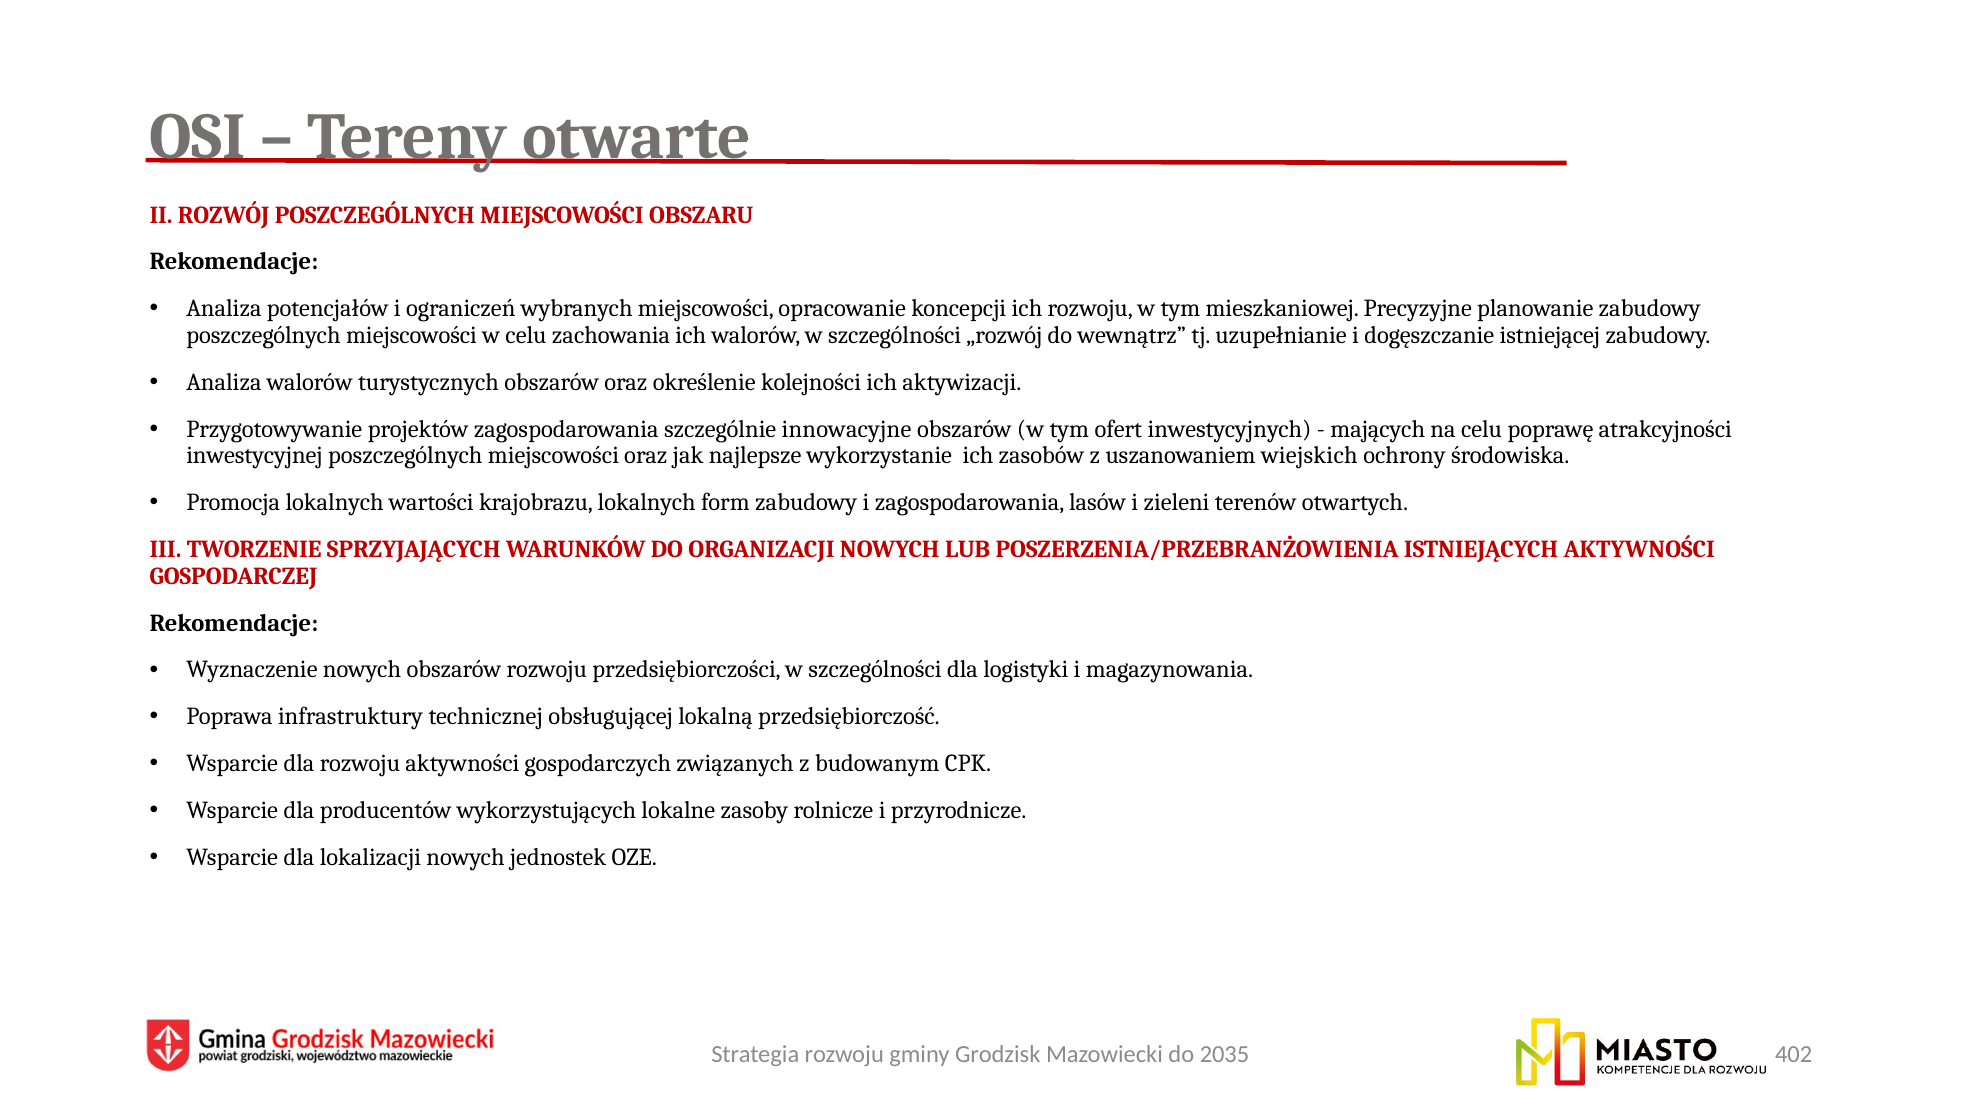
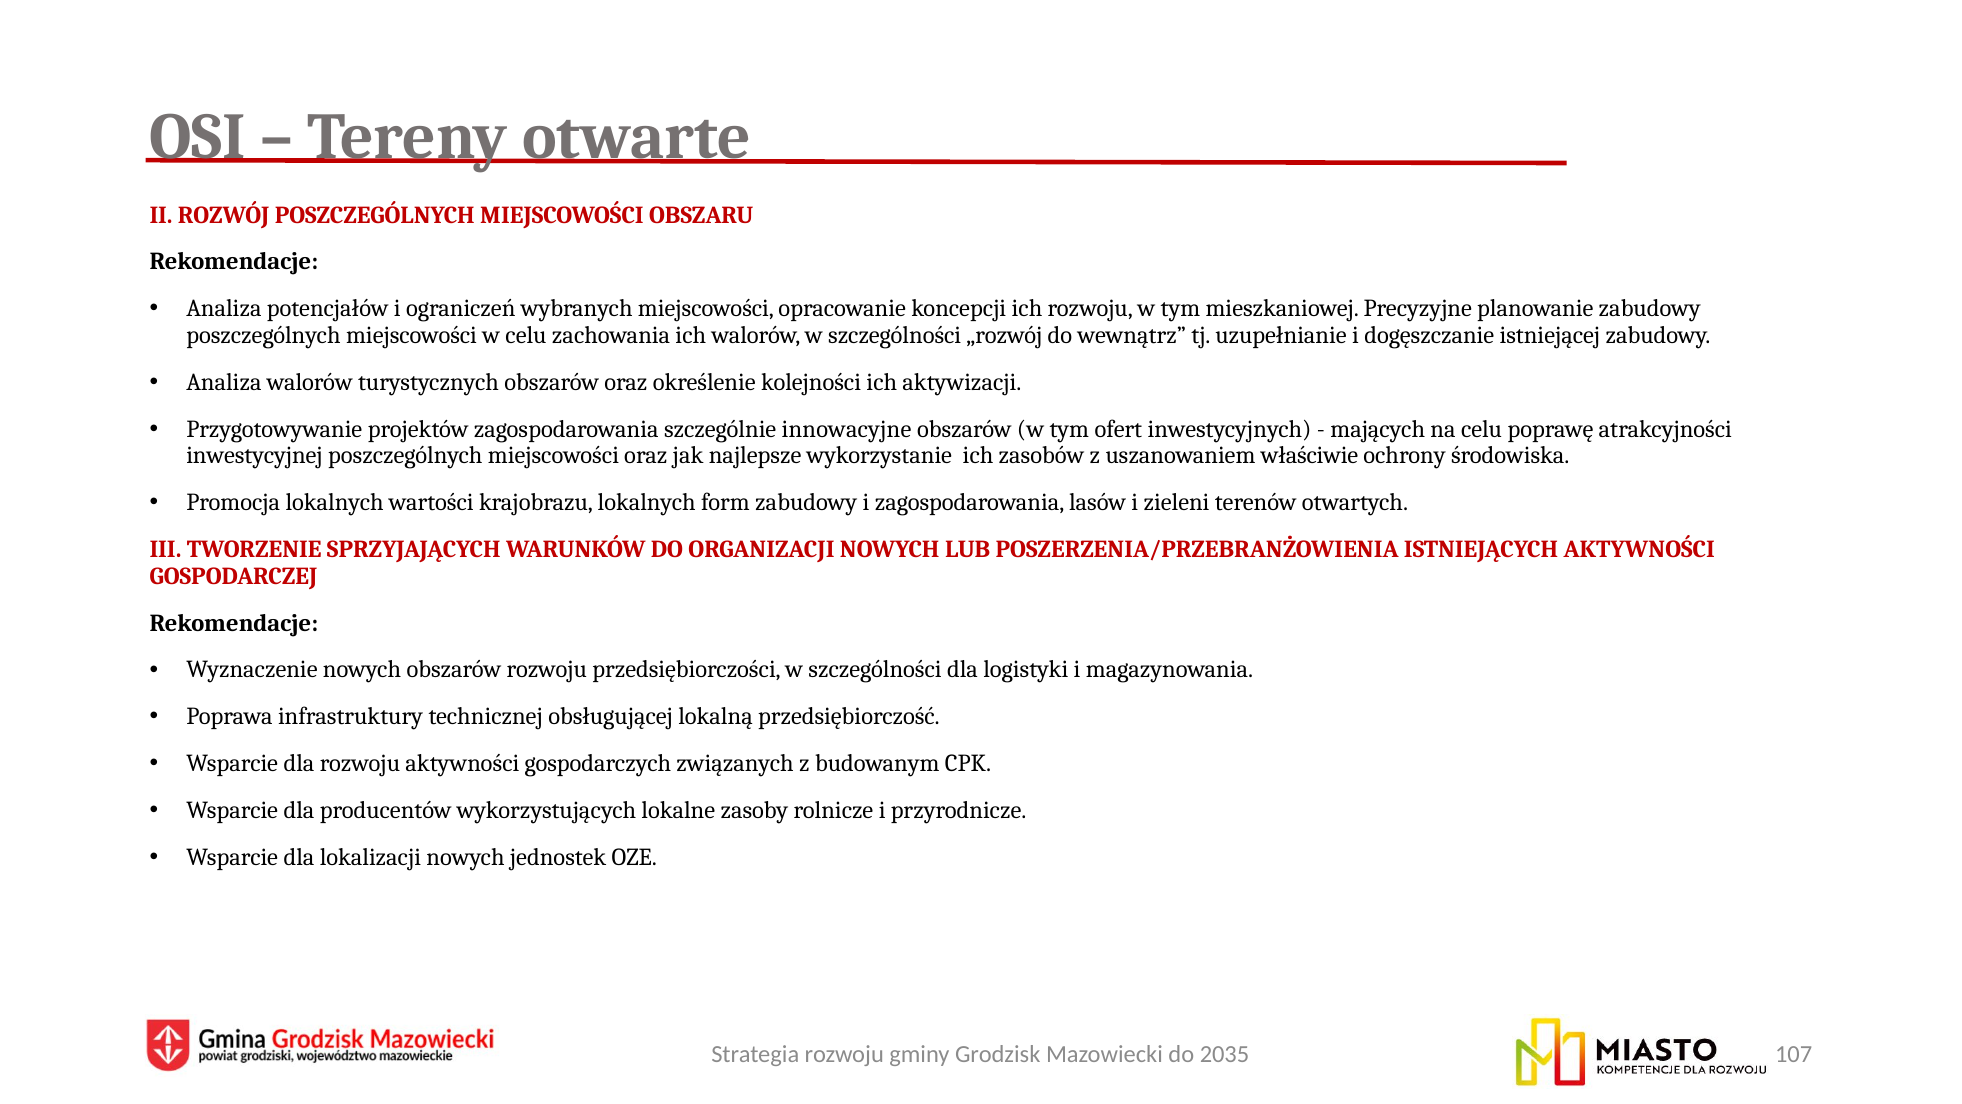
wiejskich: wiejskich -> właściwie
402: 402 -> 107
